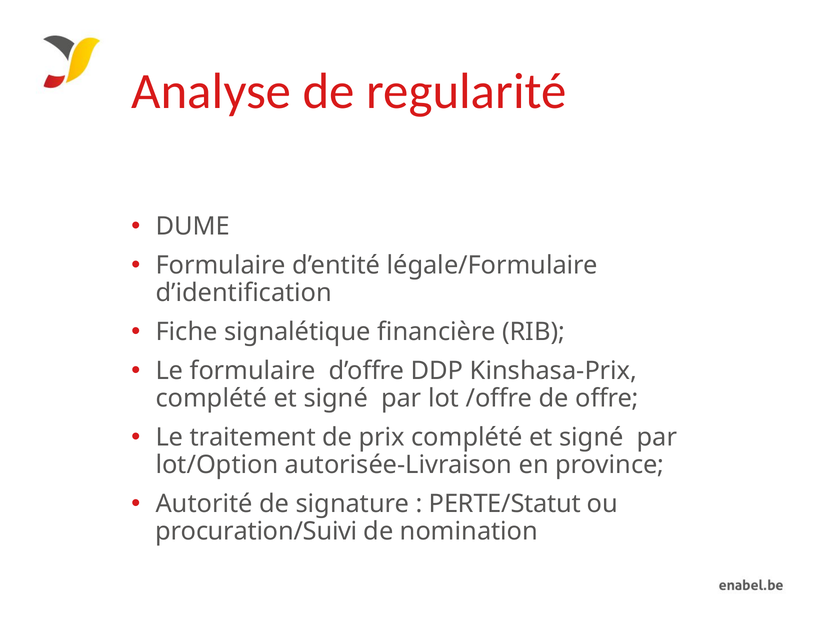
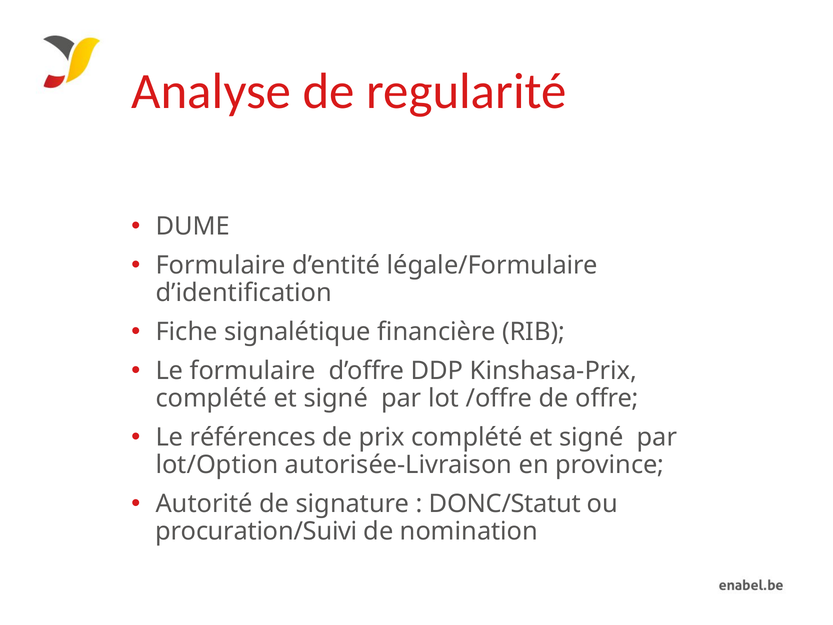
traitement: traitement -> références
PERTE/Statut: PERTE/Statut -> DONC/Statut
